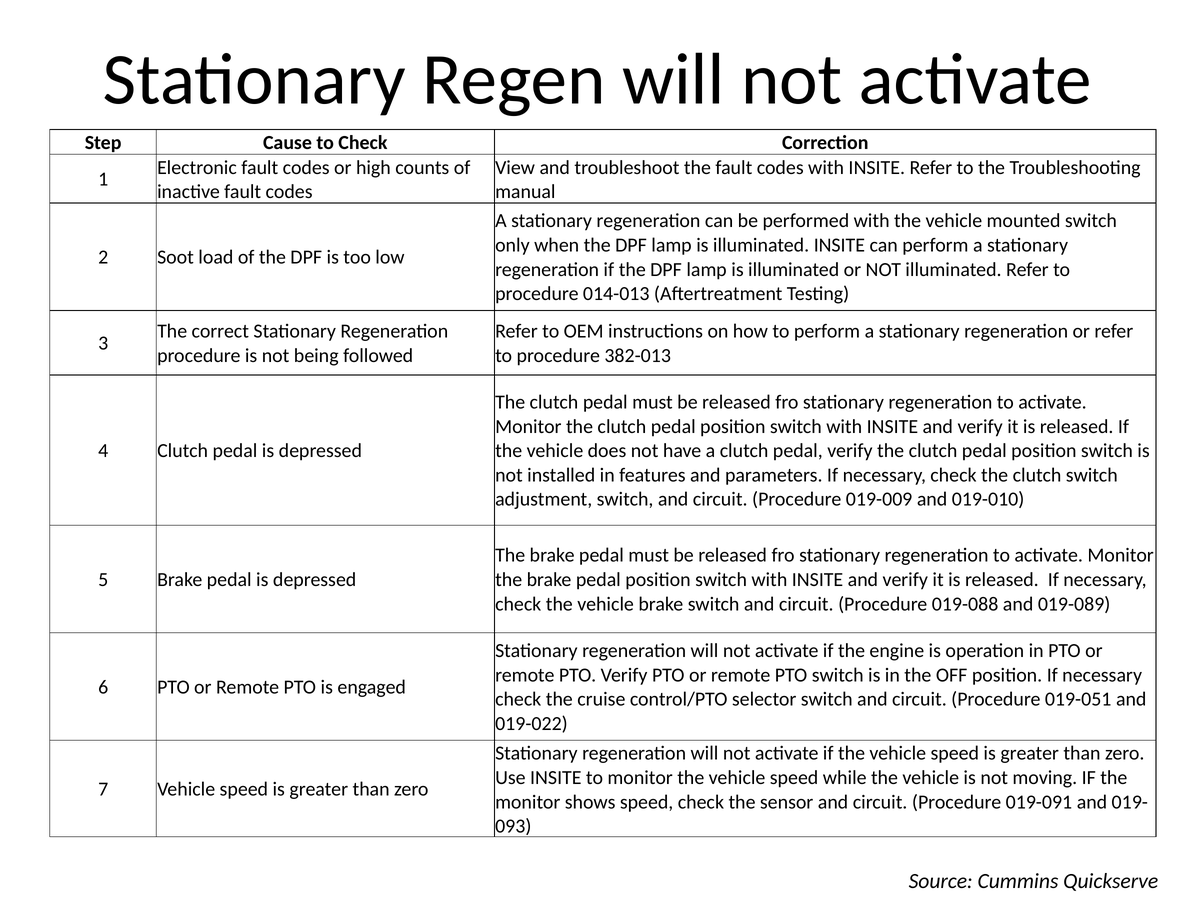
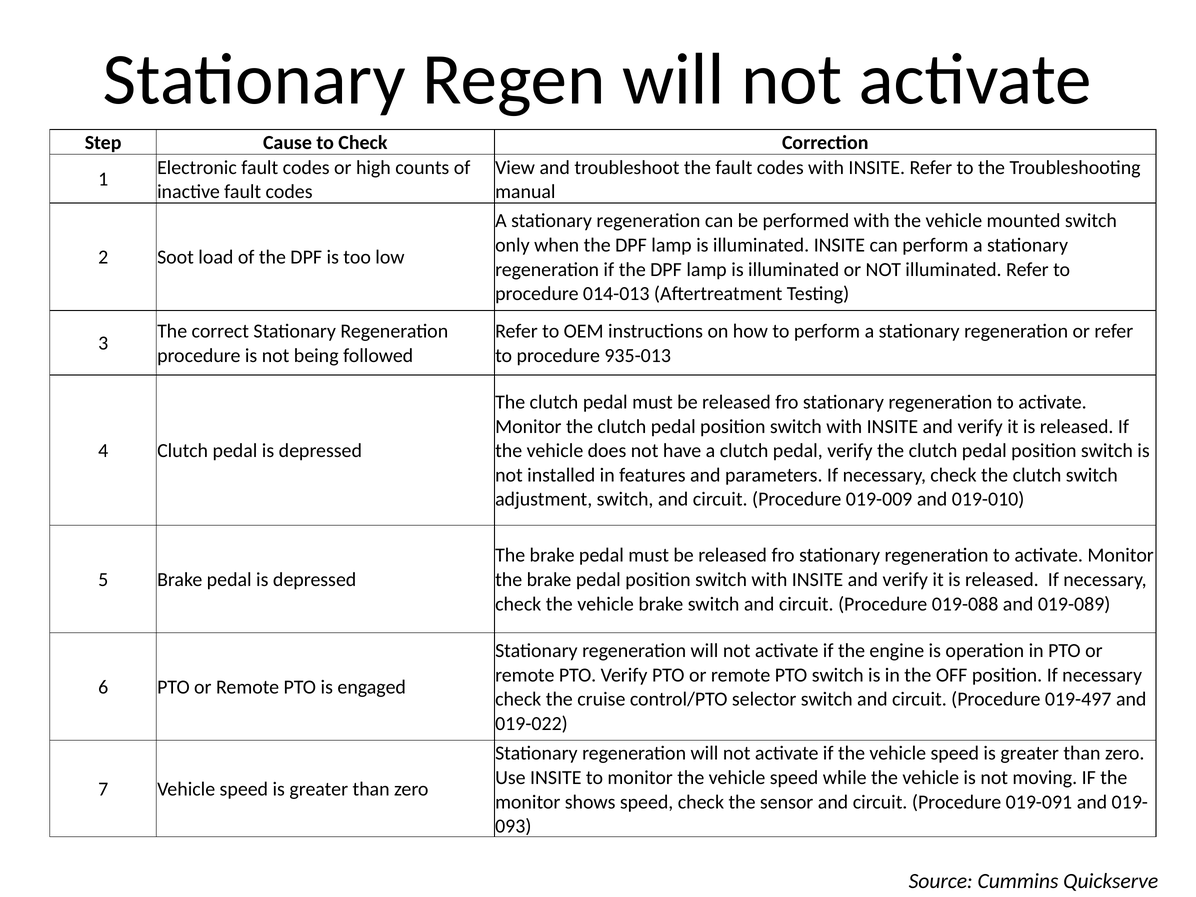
382-013: 382-013 -> 935-013
019-051: 019-051 -> 019-497
